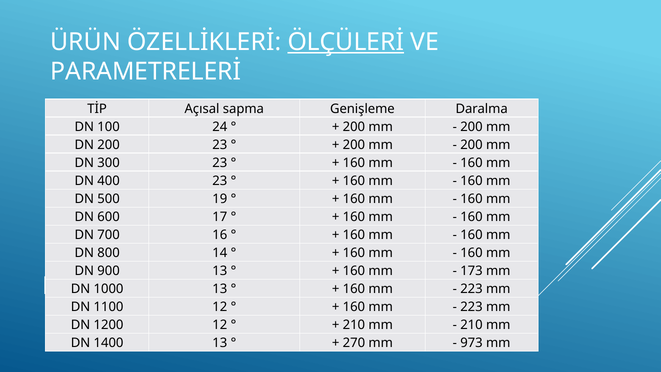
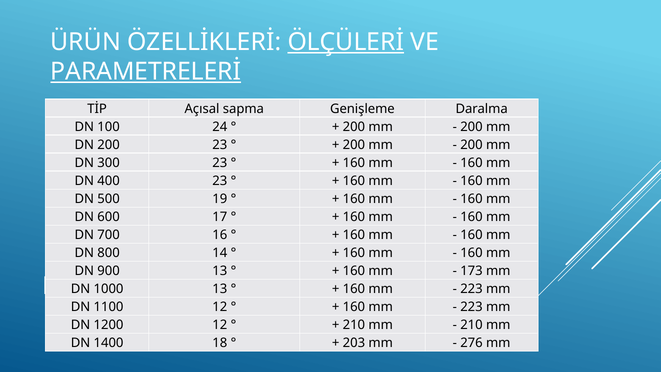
PARAMETRELERİ underline: none -> present
1400 13: 13 -> 18
270: 270 -> 203
973: 973 -> 276
